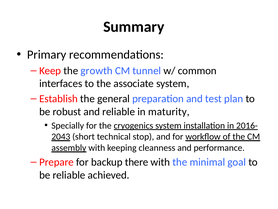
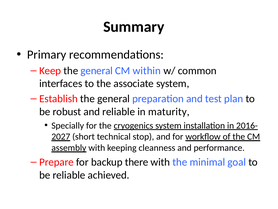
Keep the growth: growth -> general
tunnel: tunnel -> within
2043: 2043 -> 2027
